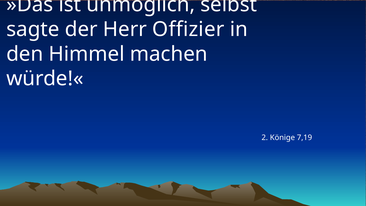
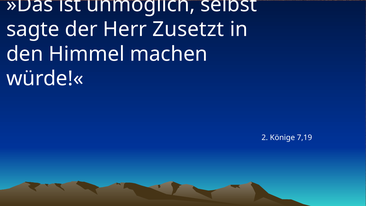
Offizier: Offizier -> Zusetzt
